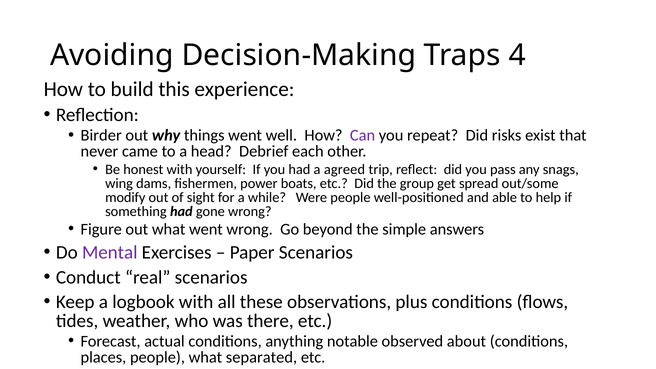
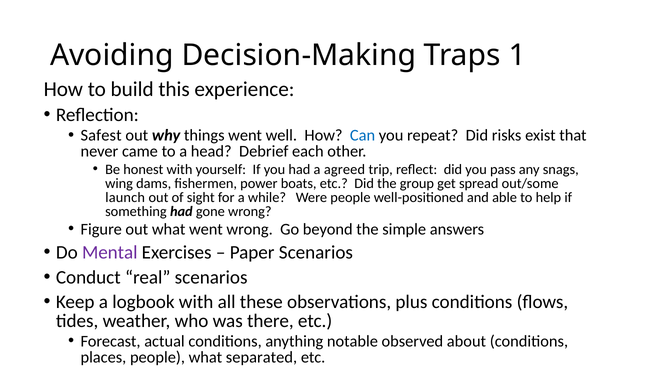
4: 4 -> 1
Birder: Birder -> Safest
Can colour: purple -> blue
modify: modify -> launch
